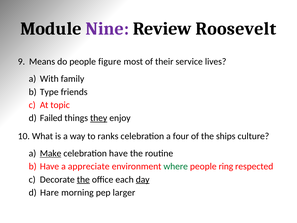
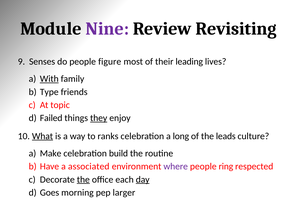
Roosevelt: Roosevelt -> Revisiting
Means: Means -> Senses
service: service -> leading
With underline: none -> present
What underline: none -> present
four: four -> long
ships: ships -> leads
Make underline: present -> none
celebration have: have -> build
appreciate: appreciate -> associated
where colour: green -> purple
Hare: Hare -> Goes
